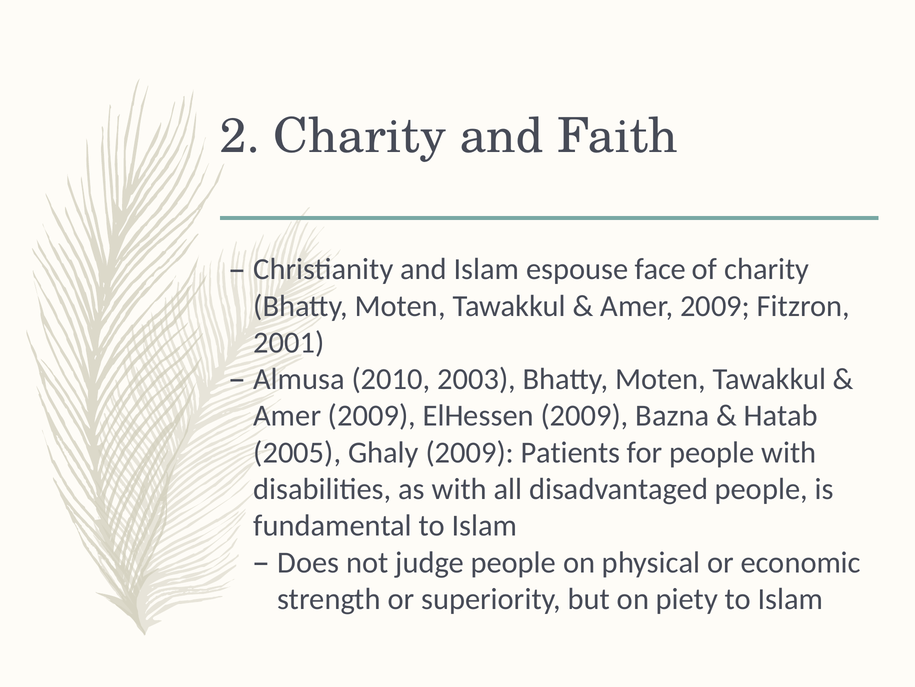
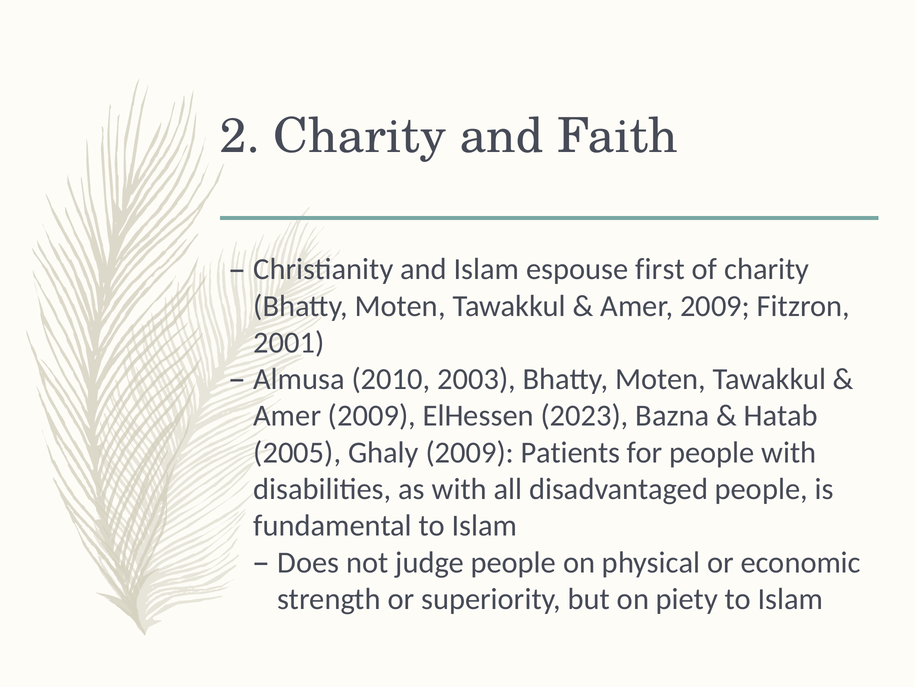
face: face -> first
ElHessen 2009: 2009 -> 2023
